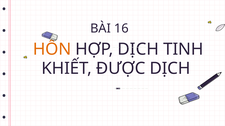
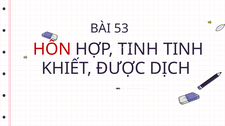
16: 16 -> 53
HỖN colour: orange -> red
HỢP DỊCH: DỊCH -> TINH
